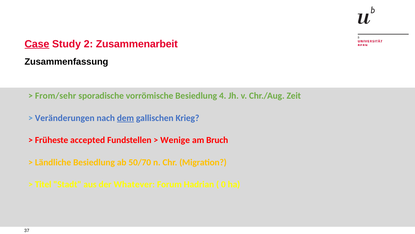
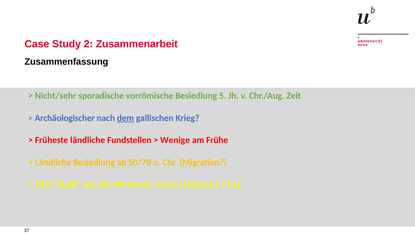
Case underline: present -> none
From/sehr: From/sehr -> Nicht/sehr
4: 4 -> 5
Veränderungen: Veränderungen -> Archäologischer
Früheste accepted: accepted -> ländliche
Bruch: Bruch -> Frühe
0: 0 -> 7
